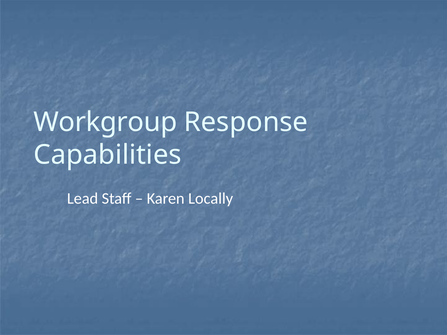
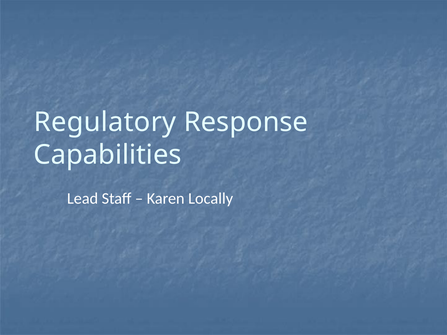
Workgroup: Workgroup -> Regulatory
